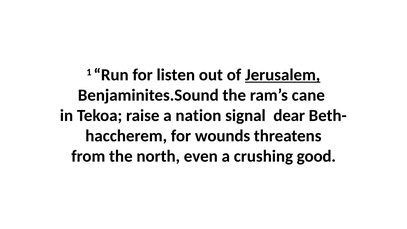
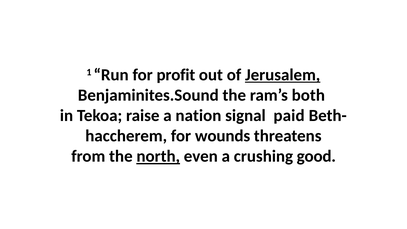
listen: listen -> profit
cane: cane -> both
dear: dear -> paid
north underline: none -> present
